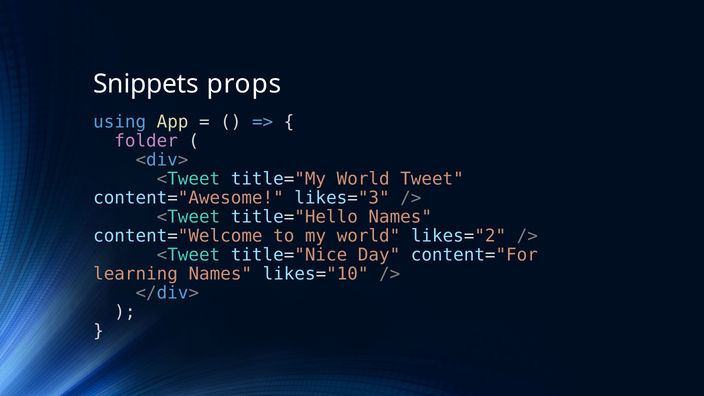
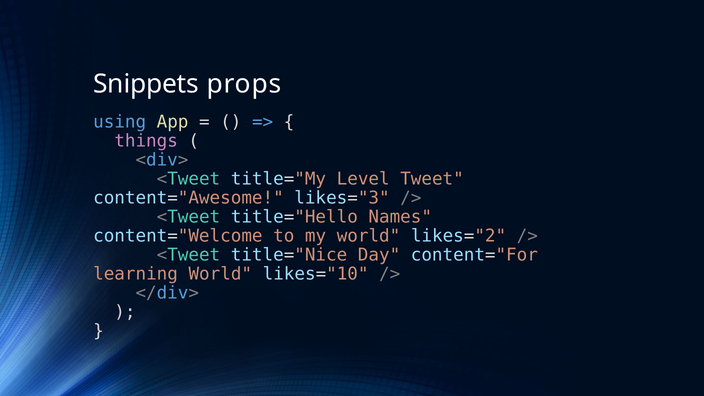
folder: folder -> things
title="My World: World -> Level
learning Names: Names -> World
